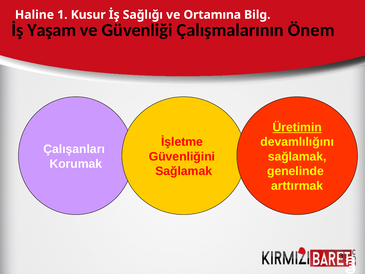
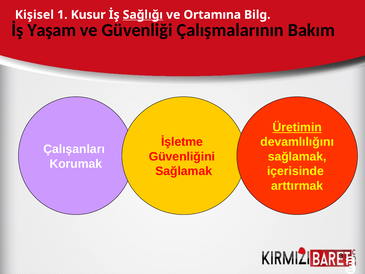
Haline: Haline -> Kişisel
Sağlığı underline: none -> present
Önem: Önem -> Bakım
genelinde: genelinde -> içerisinde
